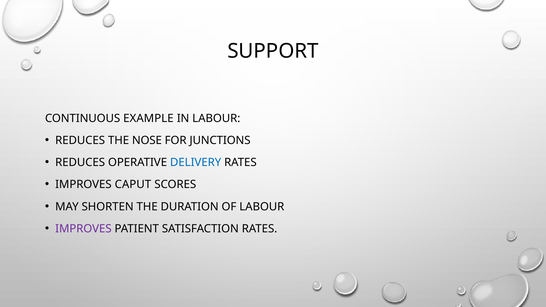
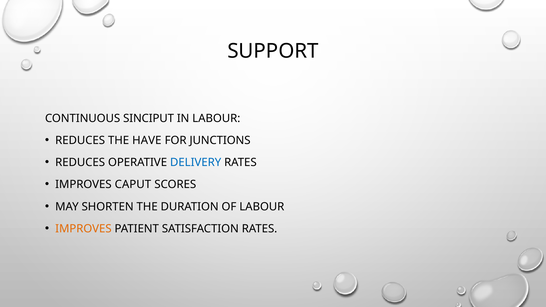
EXAMPLE: EXAMPLE -> SINCIPUT
NOSE: NOSE -> HAVE
IMPROVES at (83, 229) colour: purple -> orange
